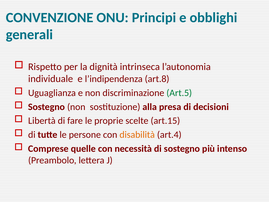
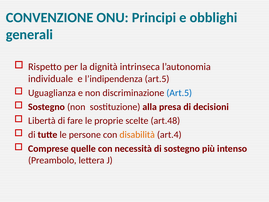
l’indipendenza art.8: art.8 -> art.5
Art.5 at (179, 93) colour: green -> blue
art.15: art.15 -> art.48
